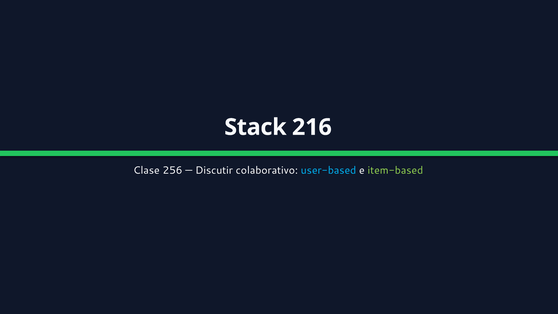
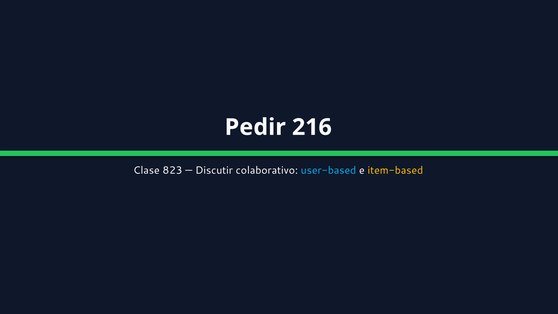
Stack: Stack -> Pedir
256: 256 -> 823
item-based colour: light green -> yellow
